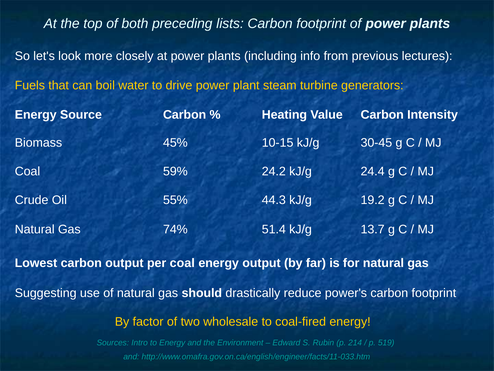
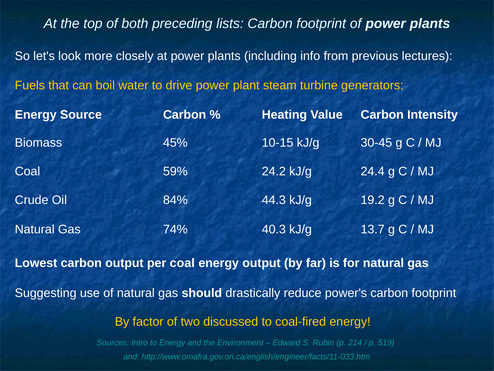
55%: 55% -> 84%
51.4: 51.4 -> 40.3
wholesale: wholesale -> discussed
